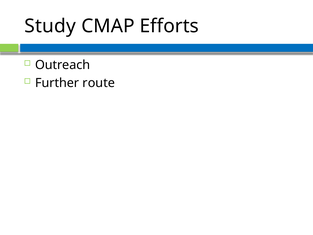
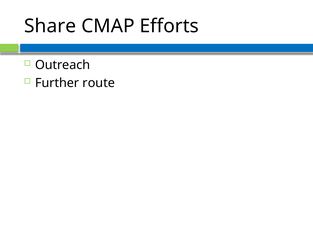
Study: Study -> Share
